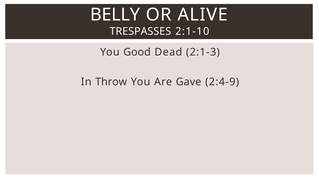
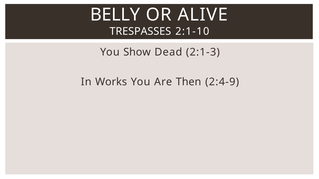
Good: Good -> Show
Throw: Throw -> Works
Gave: Gave -> Then
